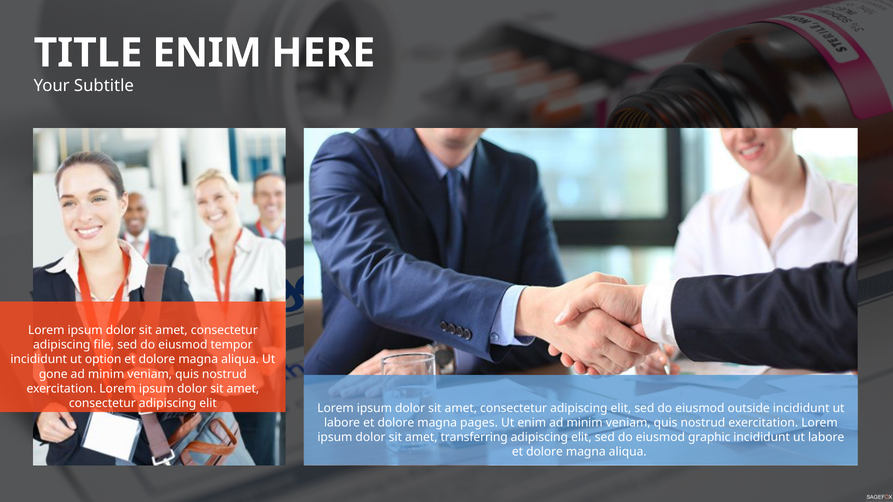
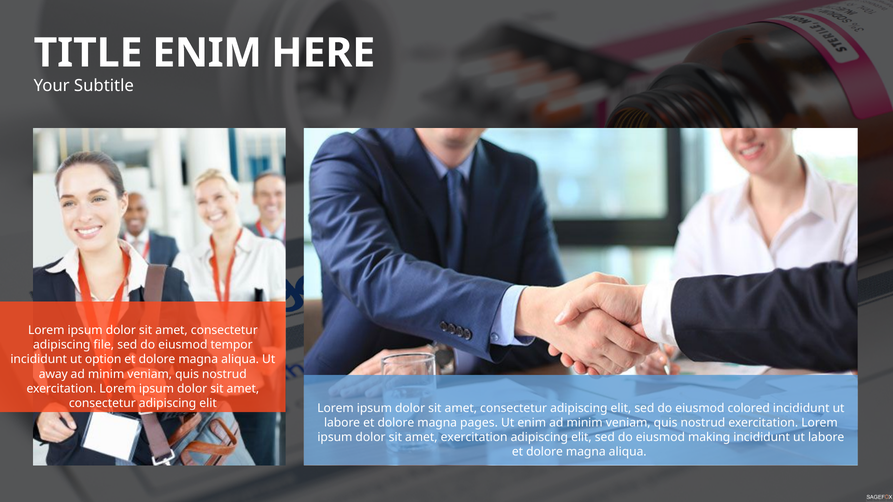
gone: gone -> away
outside: outside -> colored
amet transferring: transferring -> exercitation
graphic: graphic -> making
